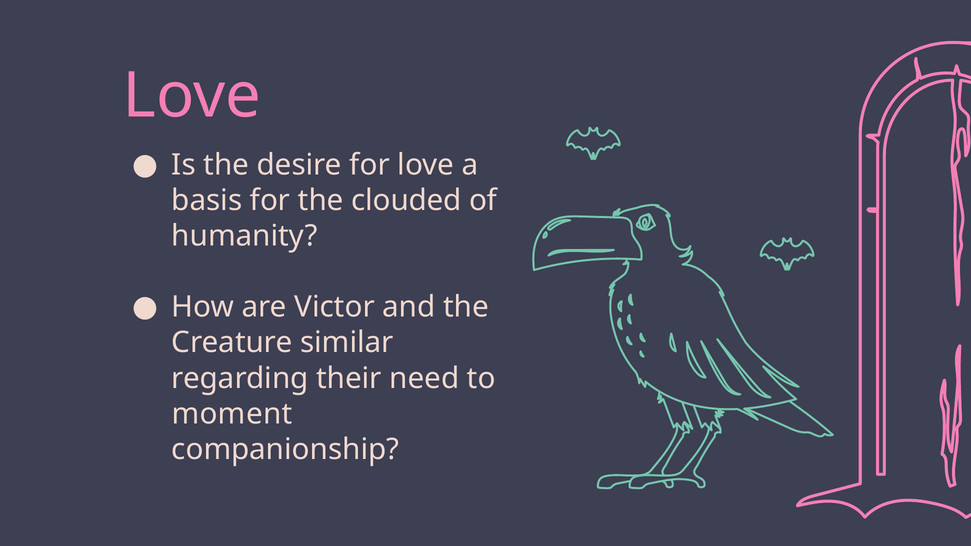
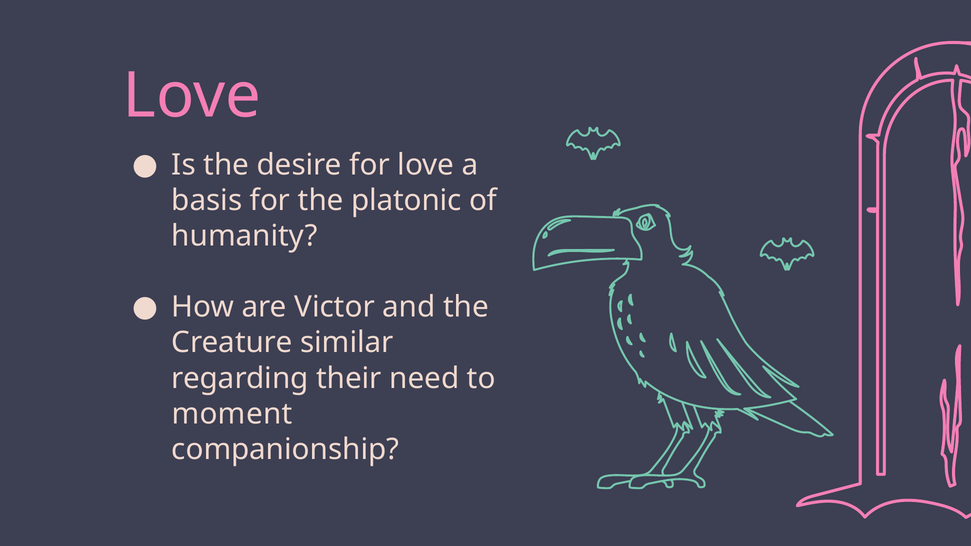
clouded: clouded -> platonic
